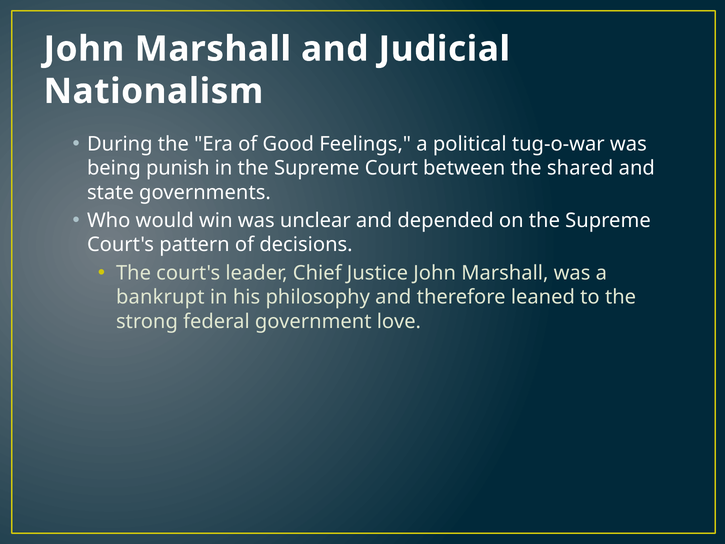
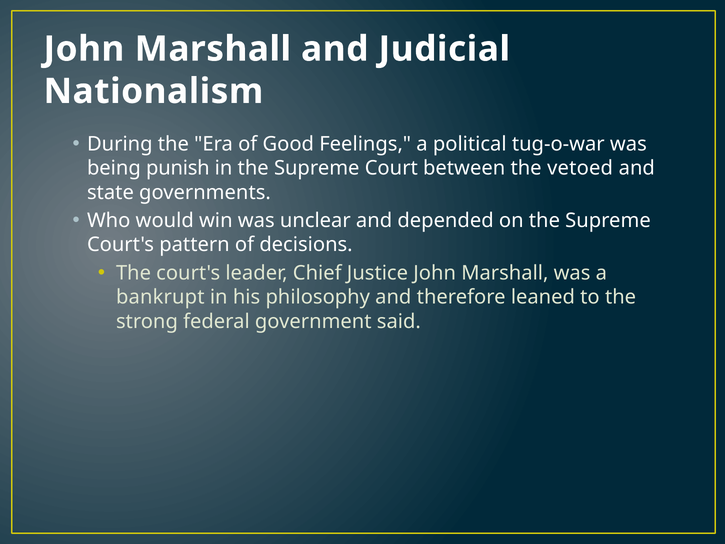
shared: shared -> vetoed
love: love -> said
